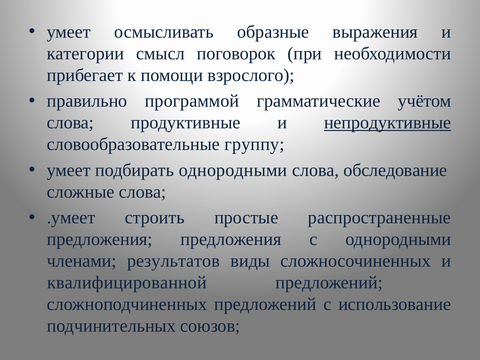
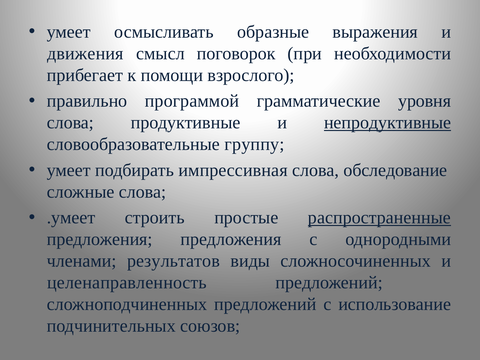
категории: категории -> движения
учётом: учётом -> уровня
подбирать однородными: однородными -> импрессивная
распространенные underline: none -> present
квалифицированной: квалифицированной -> целенаправленность
